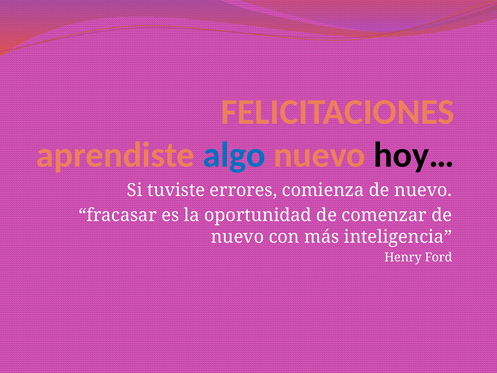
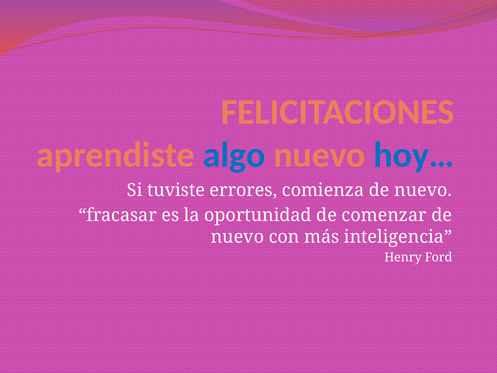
hoy… colour: black -> blue
